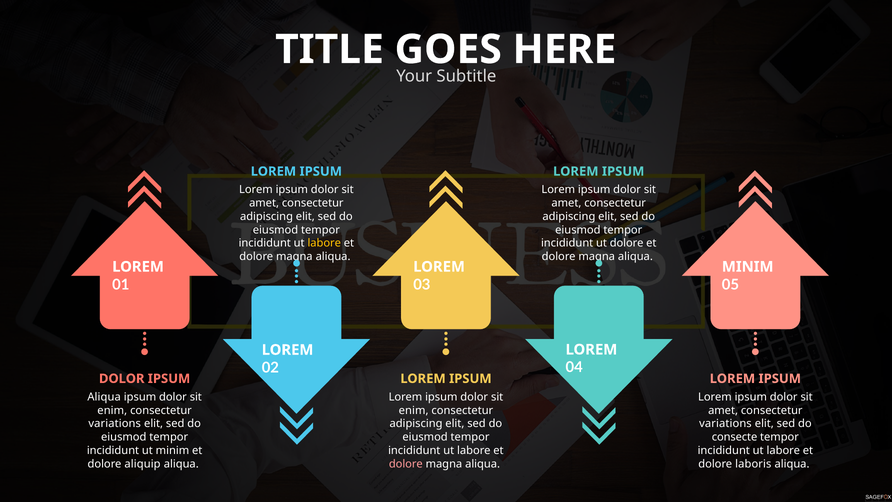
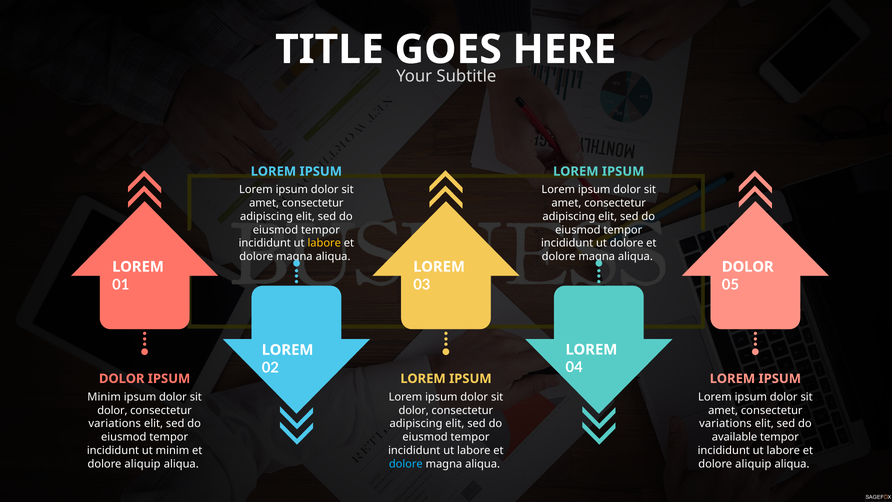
MINIM at (748, 267): MINIM -> DOLOR
Aliqua at (104, 397): Aliqua -> Minim
enim at (112, 410): enim -> dolor
enim at (414, 410): enim -> dolor
consecte: consecte -> available
dolore at (406, 464) colour: pink -> light blue
laboris at (753, 464): laboris -> aliquip
